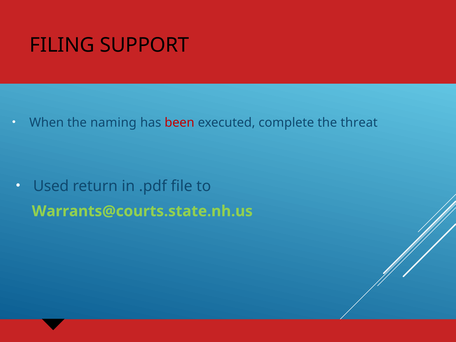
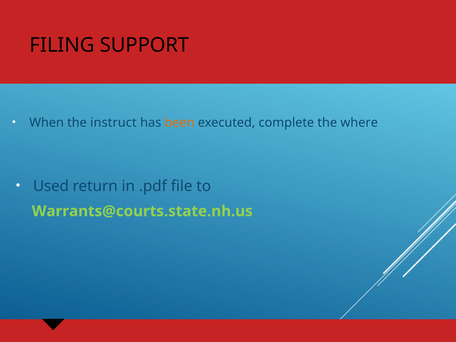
naming: naming -> instruct
been colour: red -> orange
threat: threat -> where
